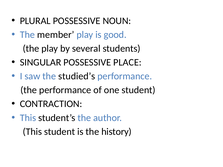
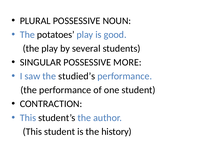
member: member -> potatoes
PLACE: PLACE -> MORE
